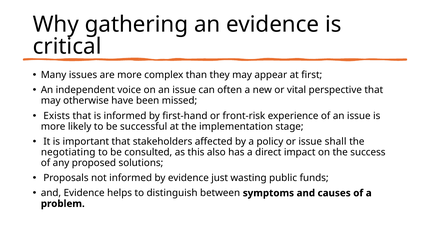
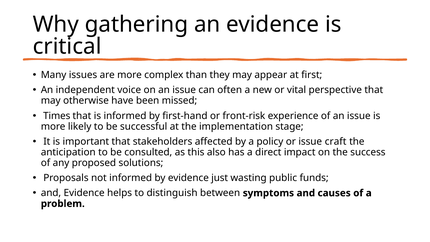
Exists: Exists -> Times
shall: shall -> craft
negotiating: negotiating -> anticipation
